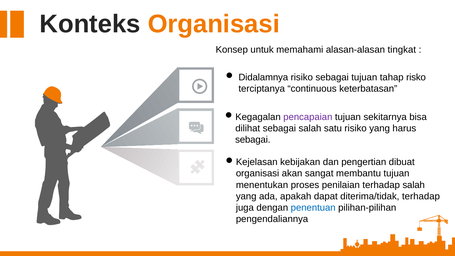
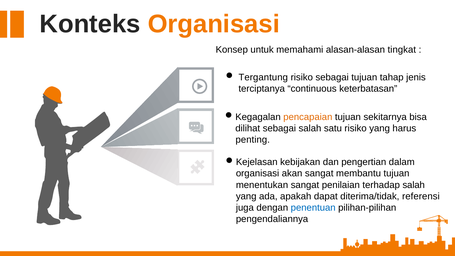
Didalamnya: Didalamnya -> Tergantung
risko: risko -> jenis
pencapaian colour: purple -> orange
sebagai at (253, 140): sebagai -> penting
dibuat: dibuat -> dalam
menentukan proses: proses -> sangat
diterima/tidak terhadap: terhadap -> referensi
